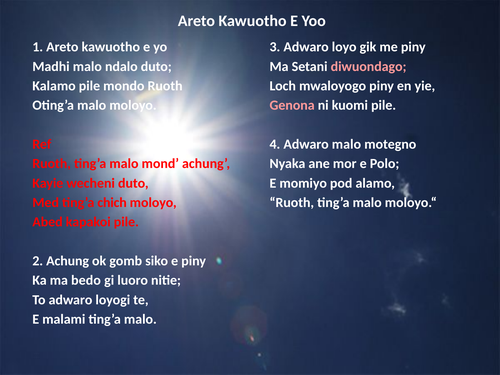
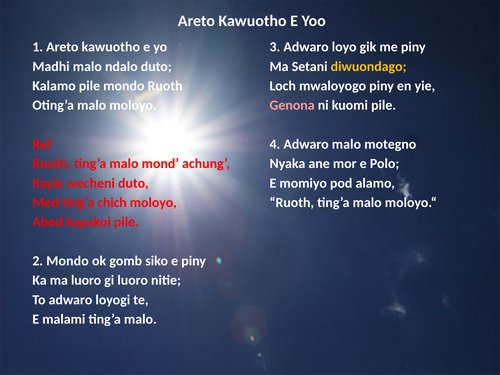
diwuondago colour: pink -> yellow
2 Achung: Achung -> Mondo
ma bedo: bedo -> luoro
